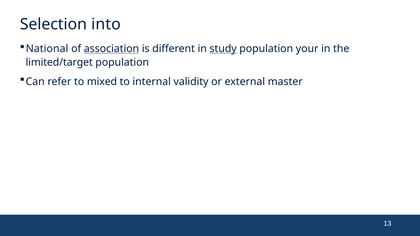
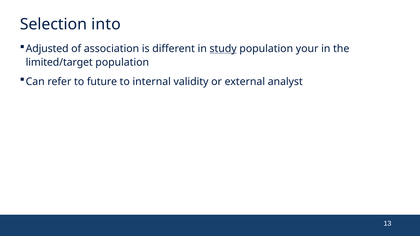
National: National -> Adjusted
association underline: present -> none
mixed: mixed -> future
master: master -> analyst
